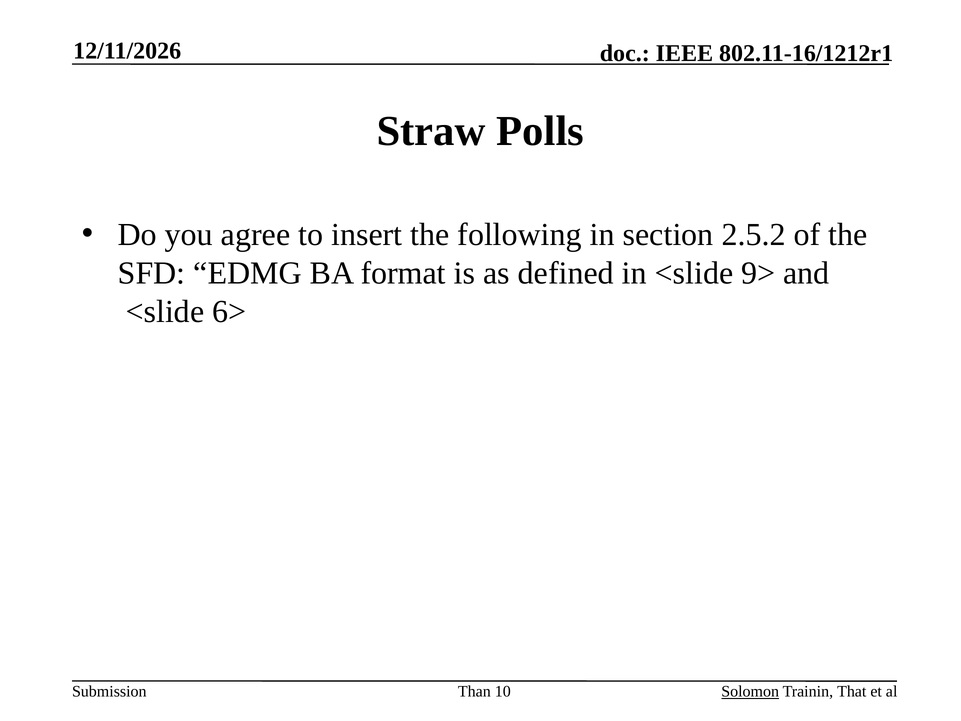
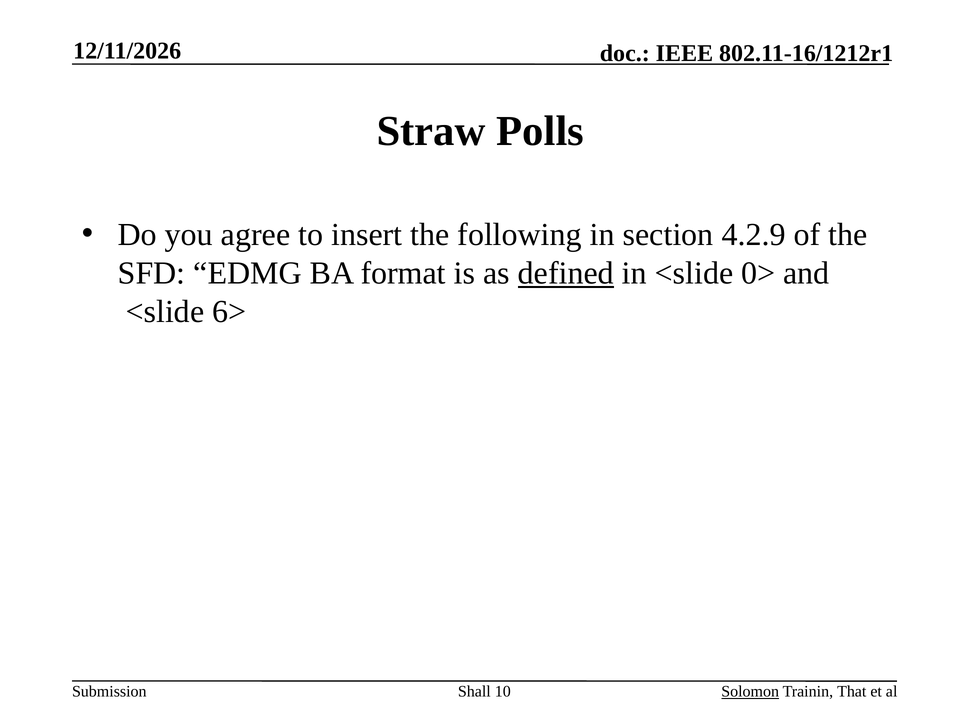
2.5.2: 2.5.2 -> 4.2.9
defined underline: none -> present
9>: 9> -> 0>
Than: Than -> Shall
